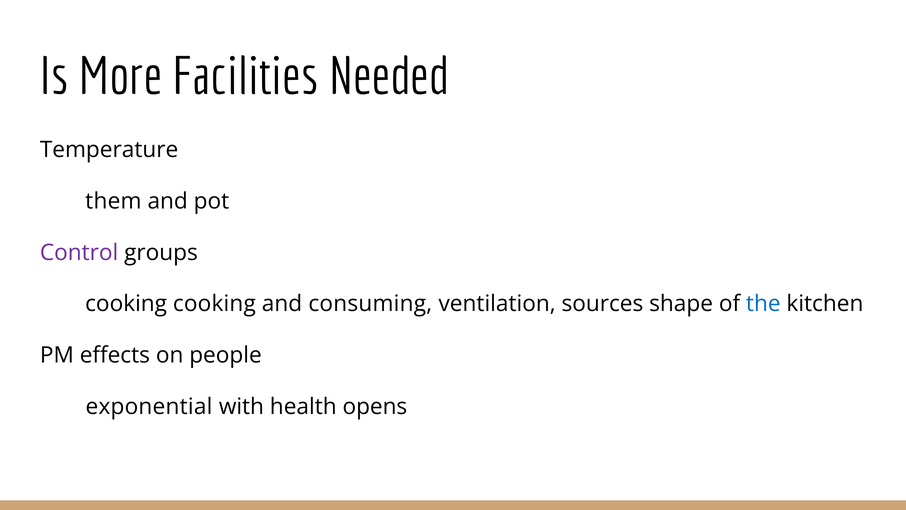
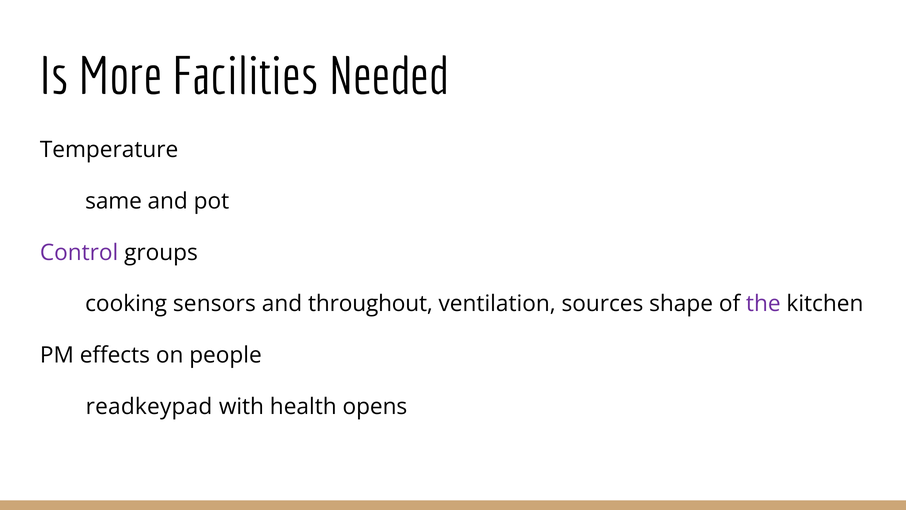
them: them -> same
cooking cooking: cooking -> sensors
consuming: consuming -> throughout
the colour: blue -> purple
exponential: exponential -> readkeypad
